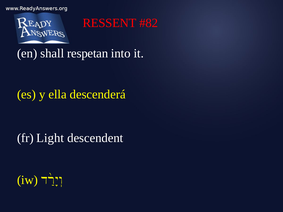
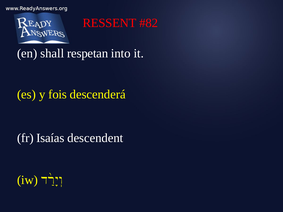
ella: ella -> fois
Light: Light -> Isaías
